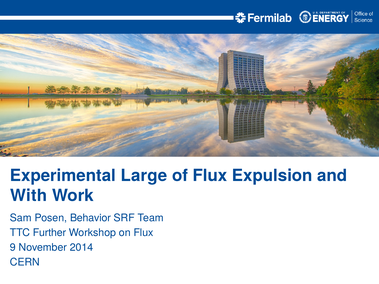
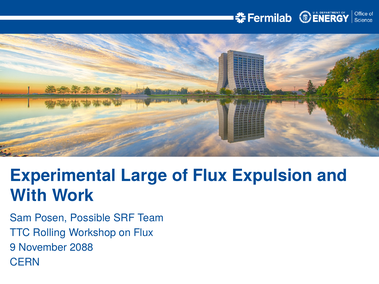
Behavior: Behavior -> Possible
Further: Further -> Rolling
2014: 2014 -> 2088
